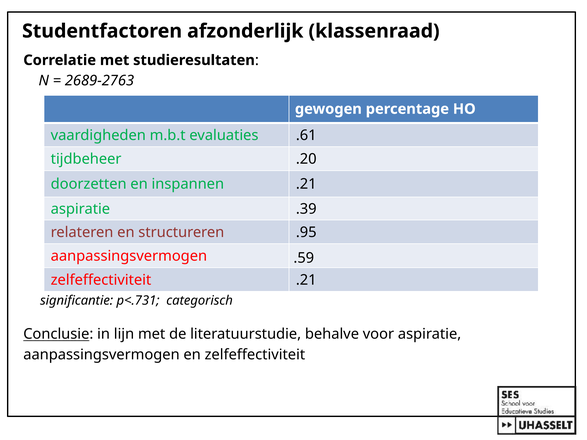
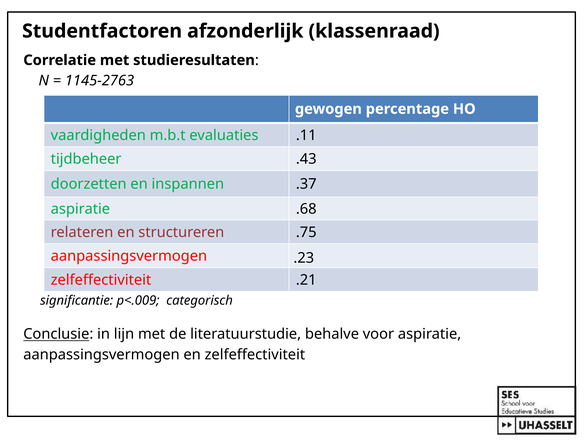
2689-2763: 2689-2763 -> 1145-2763
.61: .61 -> .11
.20: .20 -> .43
inspannen .21: .21 -> .37
.39: .39 -> .68
.95: .95 -> .75
.59: .59 -> .23
p<.731: p<.731 -> p<.009
